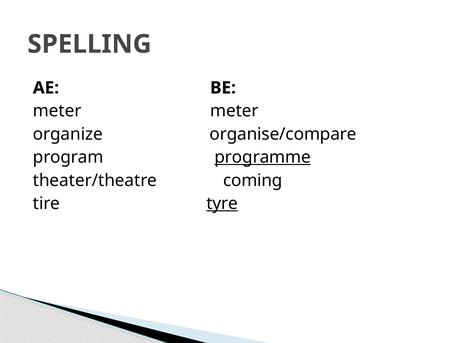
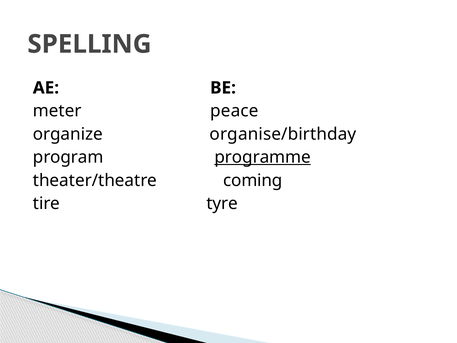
meter meter: meter -> peace
organise/compare: organise/compare -> organise/birthday
tyre underline: present -> none
